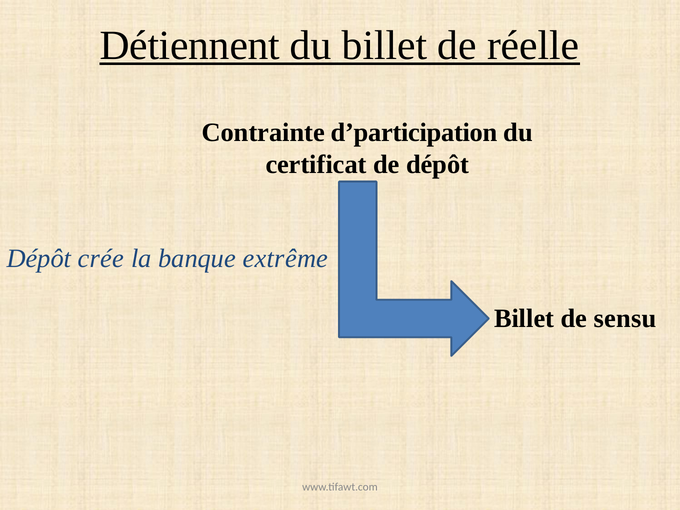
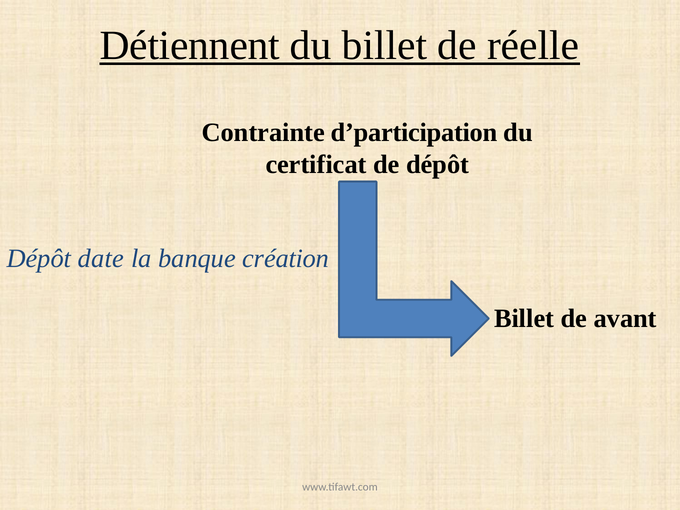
crée: crée -> date
extrême: extrême -> création
sensu: sensu -> avant
